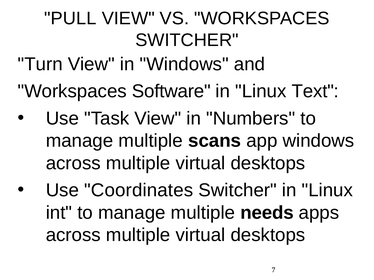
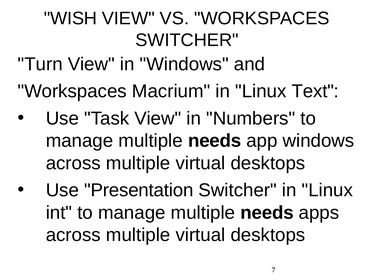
PULL: PULL -> WISH
Software: Software -> Macrium
scans at (215, 141): scans -> needs
Coordinates: Coordinates -> Presentation
